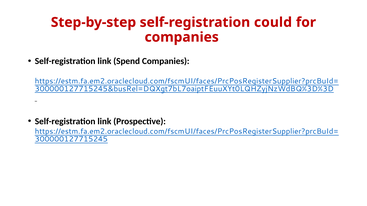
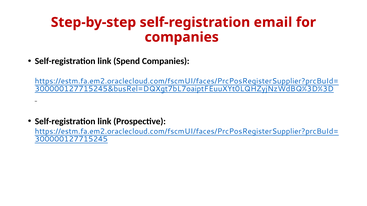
could: could -> email
